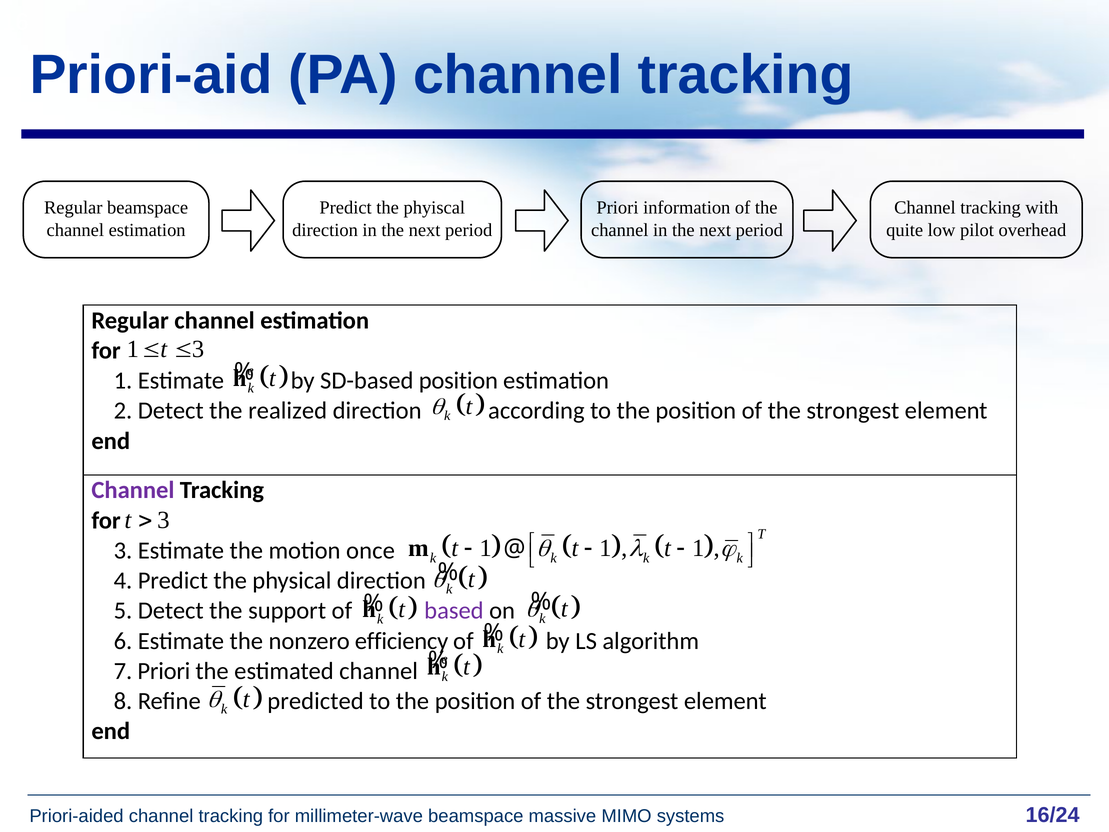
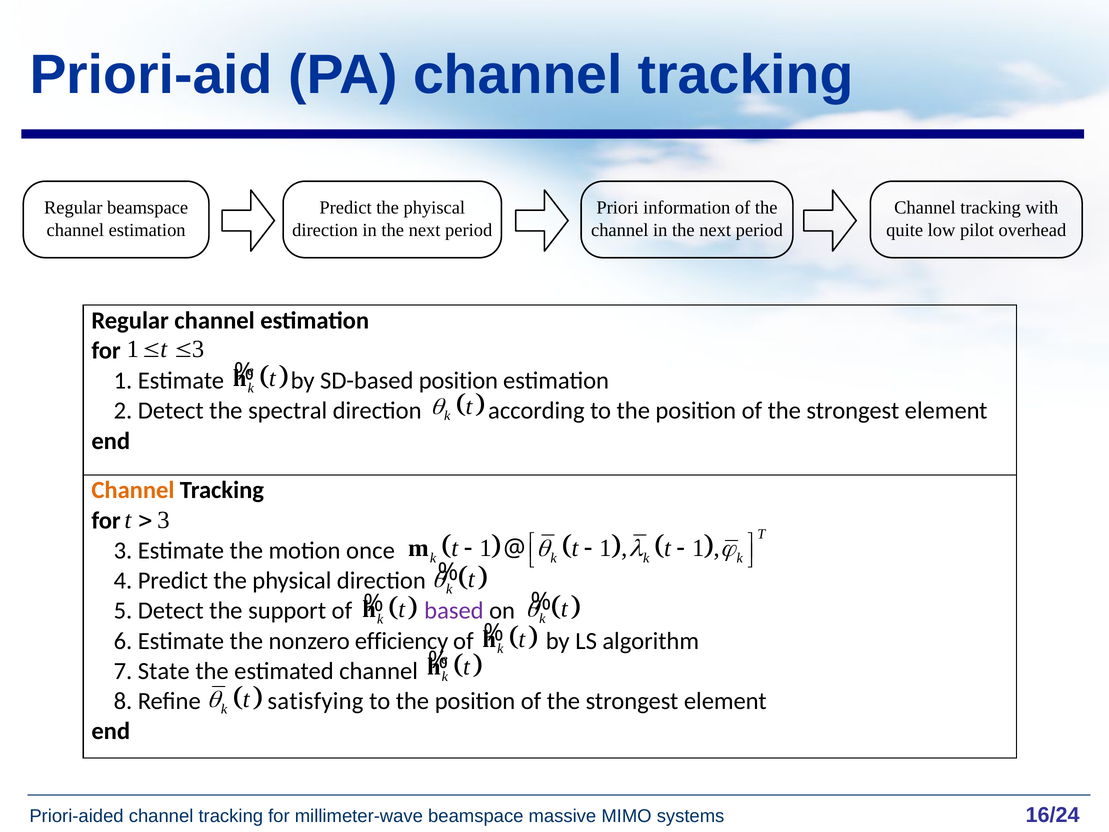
realized: realized -> spectral
Channel at (133, 490) colour: purple -> orange
7 Priori: Priori -> State
predicted: predicted -> satisfying
